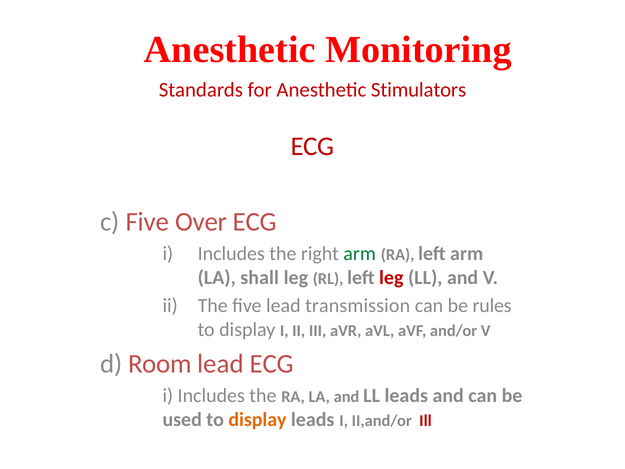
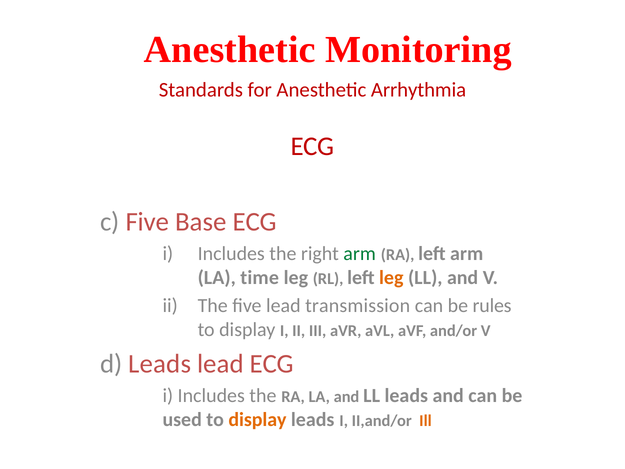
Stimulators: Stimulators -> Arrhythmia
Over: Over -> Base
shall: shall -> time
leg at (391, 278) colour: red -> orange
d Room: Room -> Leads
Ill colour: red -> orange
